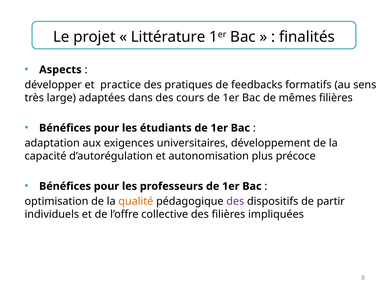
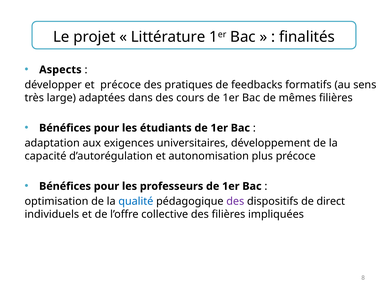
et practice: practice -> précoce
qualité colour: orange -> blue
partir: partir -> direct
